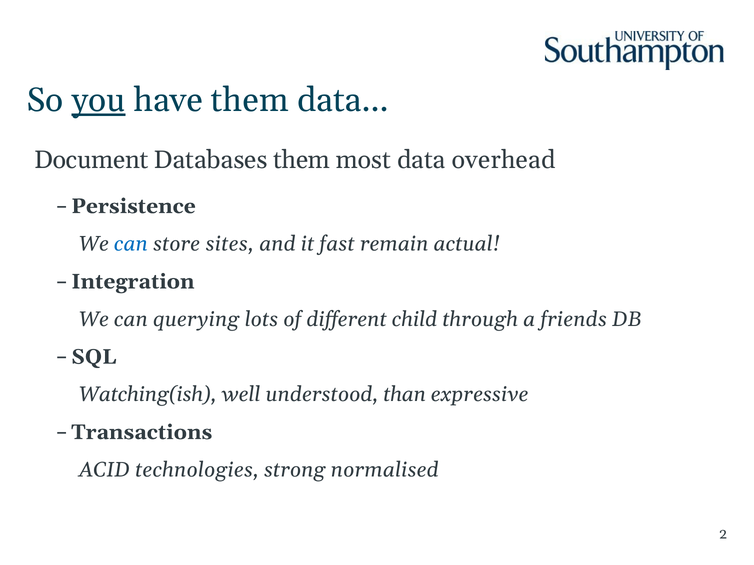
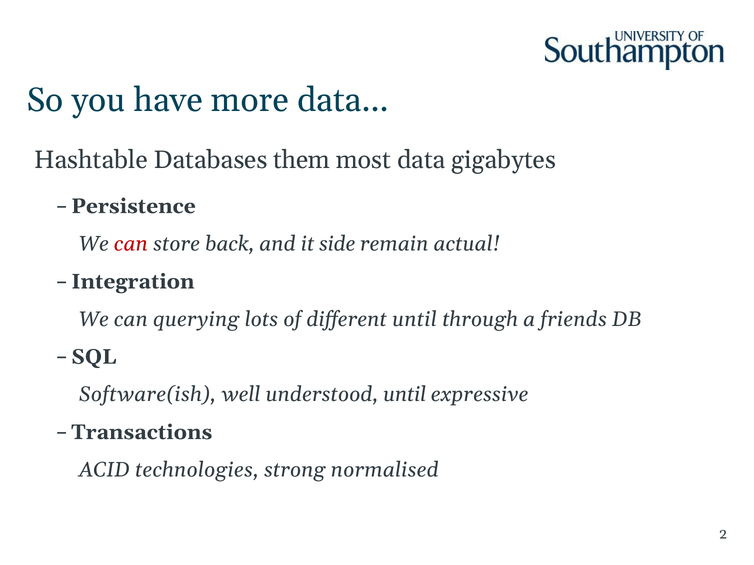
you underline: present -> none
have them: them -> more
Document: Document -> Hashtable
overhead: overhead -> gigabytes
can at (131, 244) colour: blue -> red
sites: sites -> back
fast: fast -> side
different child: child -> until
Watching(ish: Watching(ish -> Software(ish
understood than: than -> until
